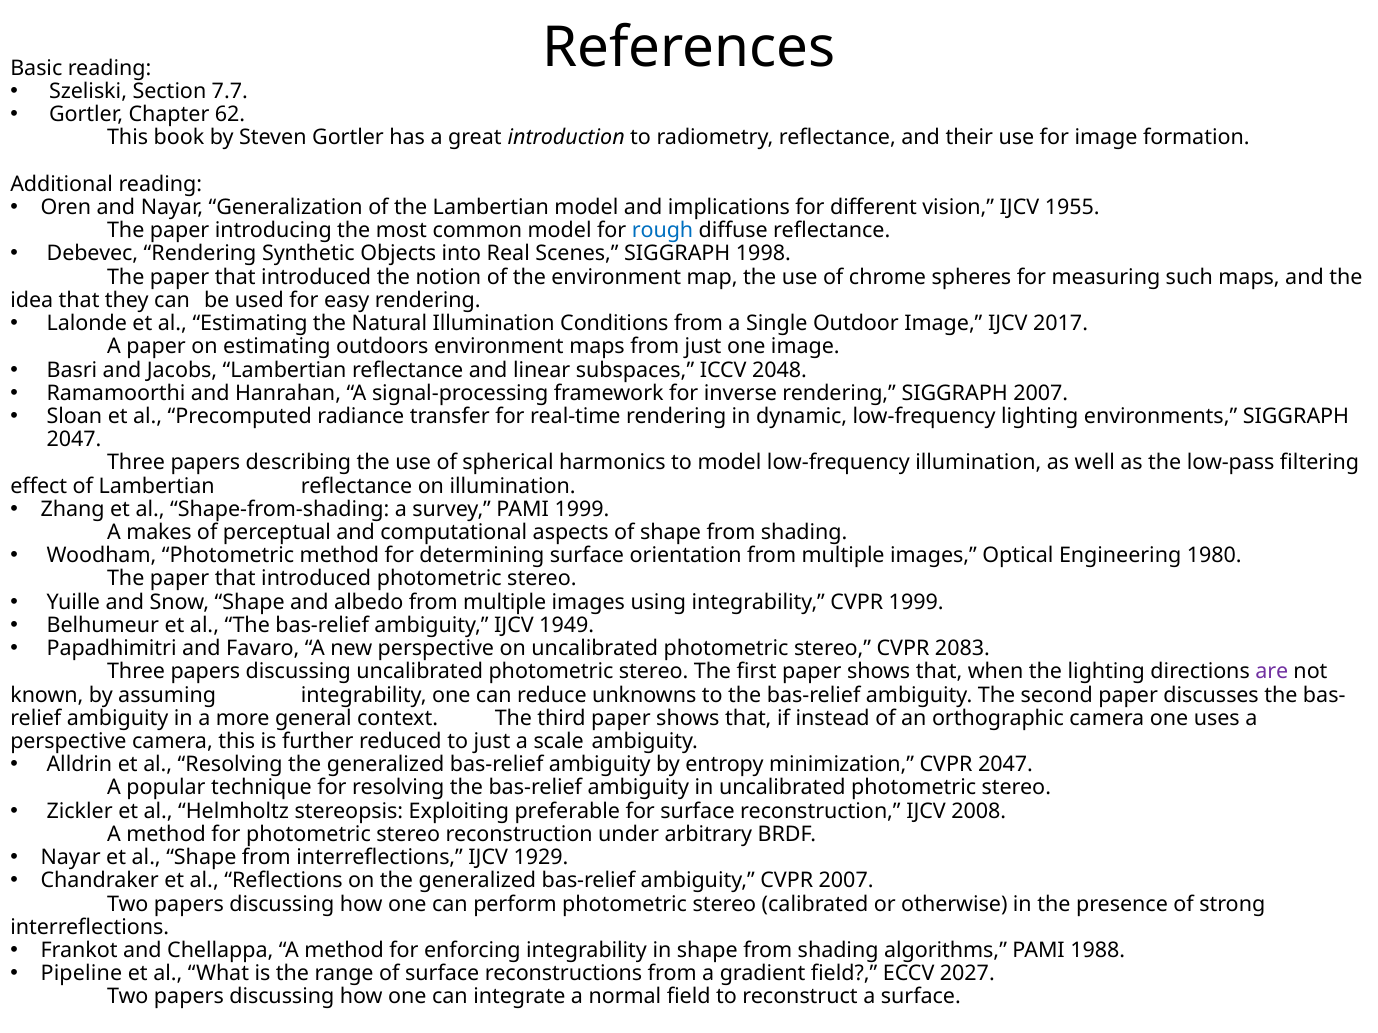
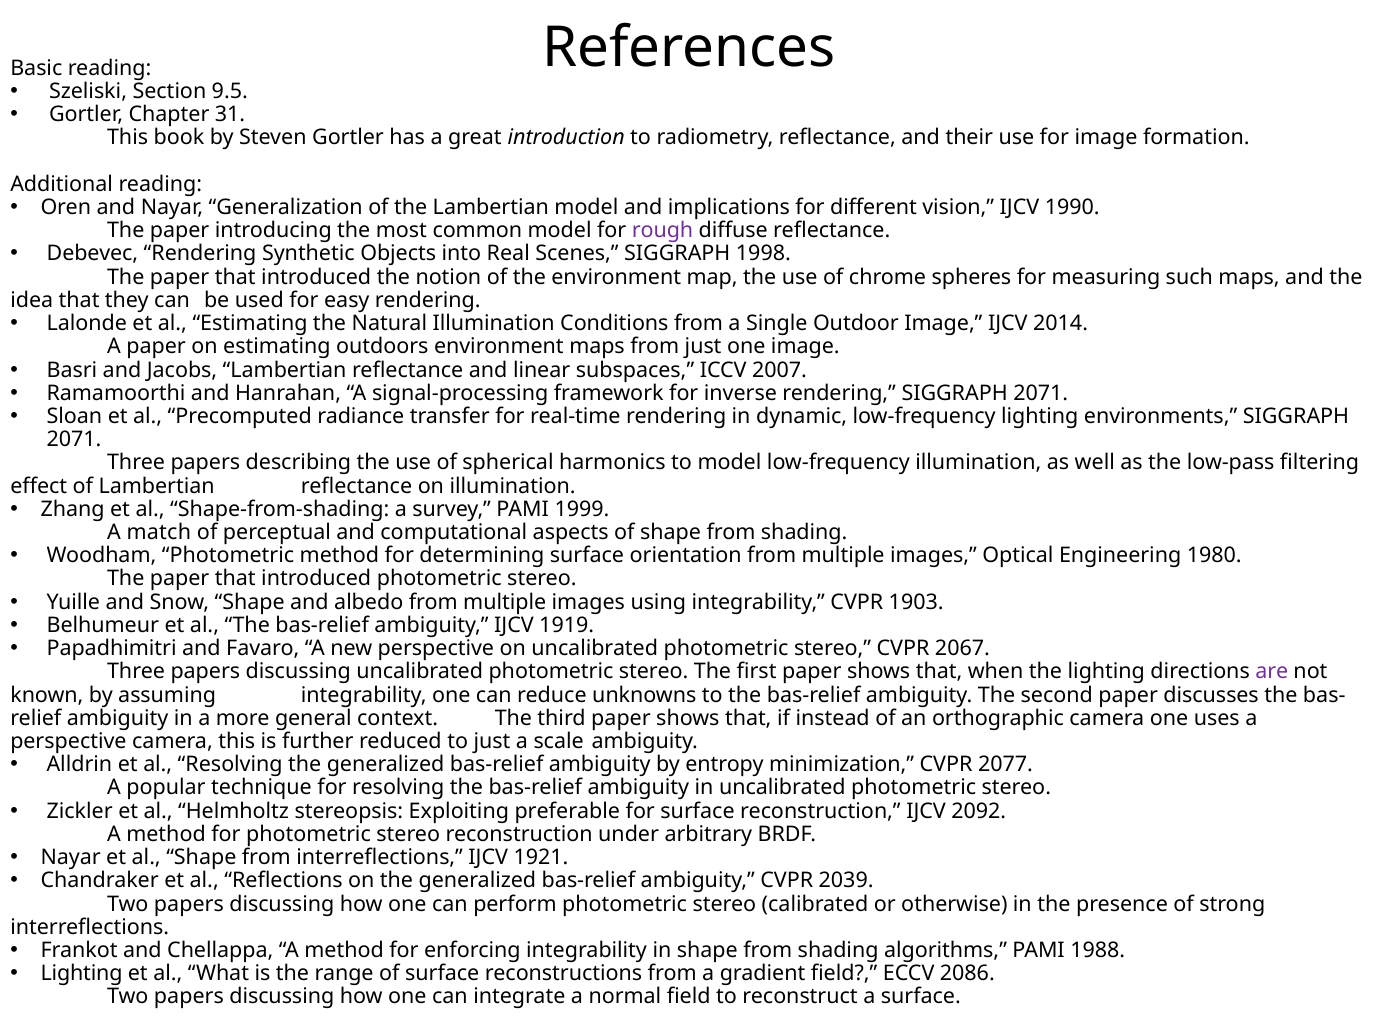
7.7: 7.7 -> 9.5
62: 62 -> 31
1955: 1955 -> 1990
rough colour: blue -> purple
2017: 2017 -> 2014
2048: 2048 -> 2007
rendering SIGGRAPH 2007: 2007 -> 2071
2047 at (74, 440): 2047 -> 2071
makes: makes -> match
CVPR 1999: 1999 -> 1903
1949: 1949 -> 1919
2083: 2083 -> 2067
CVPR 2047: 2047 -> 2077
2008: 2008 -> 2092
1929: 1929 -> 1921
CVPR 2007: 2007 -> 2039
Pipeline at (81, 974): Pipeline -> Lighting
2027: 2027 -> 2086
